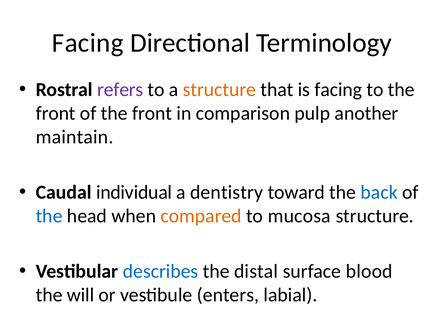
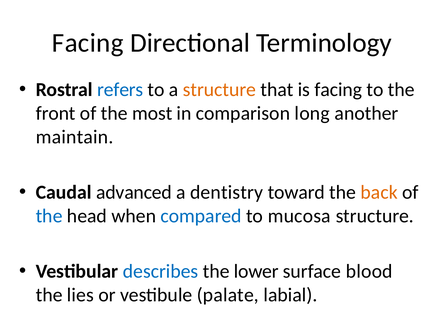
refers colour: purple -> blue
of the front: front -> most
pulp: pulp -> long
individual: individual -> advanced
back colour: blue -> orange
compared colour: orange -> blue
distal: distal -> lower
will: will -> lies
enters: enters -> palate
